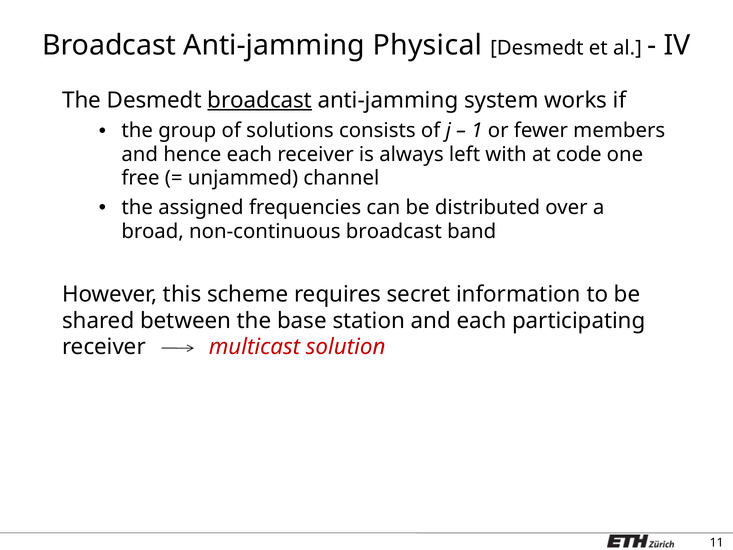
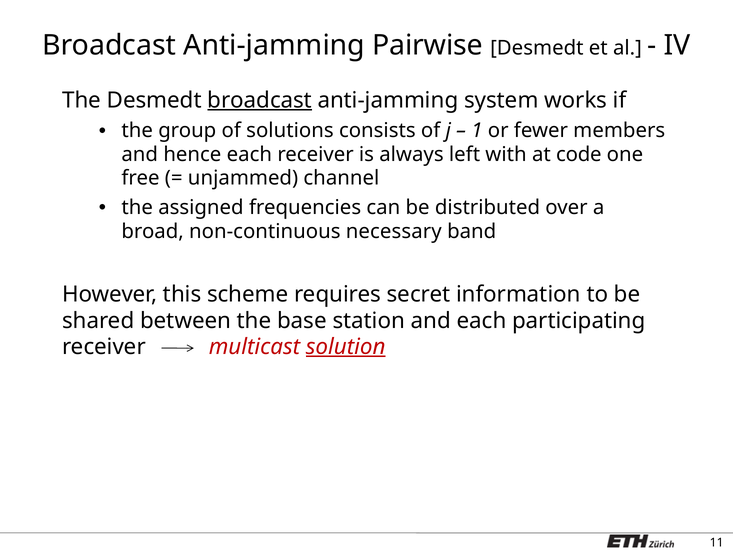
Physical: Physical -> Pairwise
non-continuous broadcast: broadcast -> necessary
solution underline: none -> present
